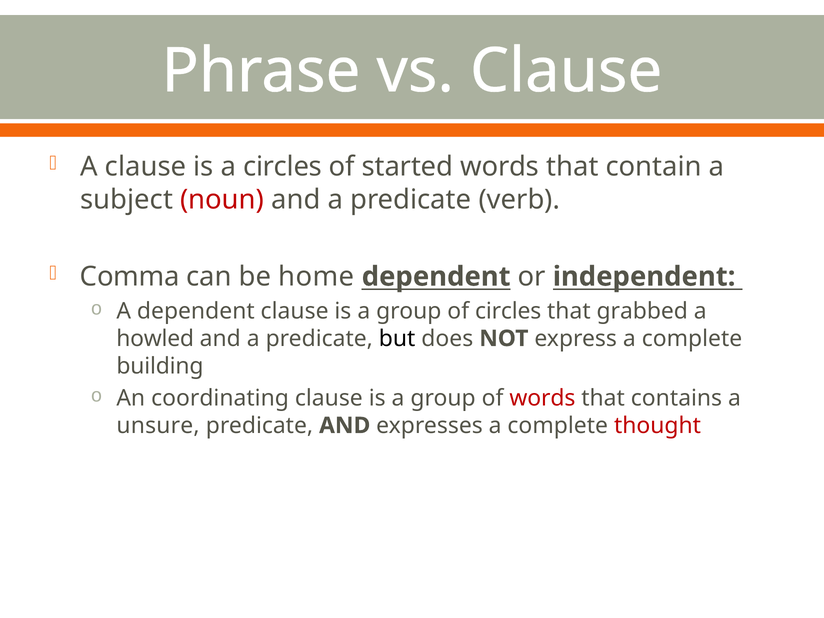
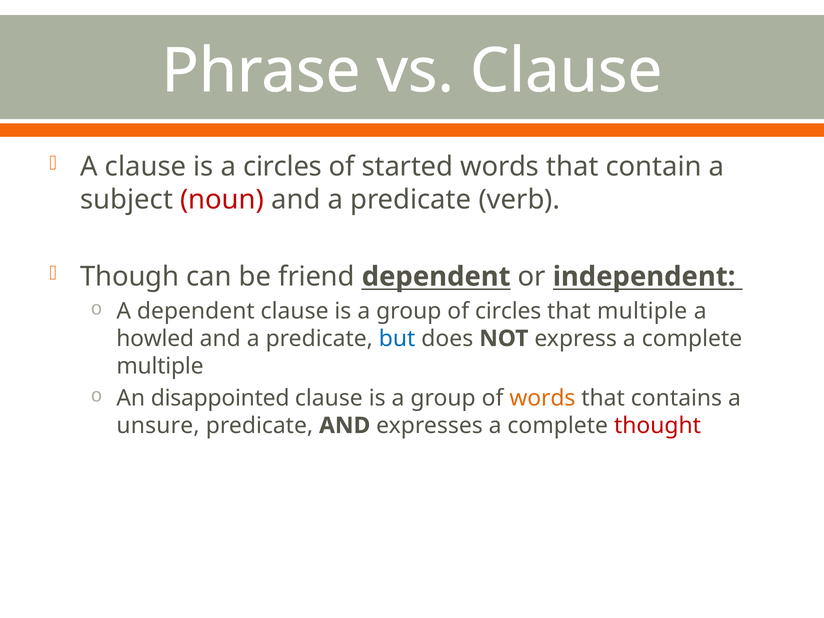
Comma: Comma -> Though
home: home -> friend
that grabbed: grabbed -> multiple
but colour: black -> blue
building at (160, 366): building -> multiple
coordinating: coordinating -> disappointed
words at (542, 398) colour: red -> orange
